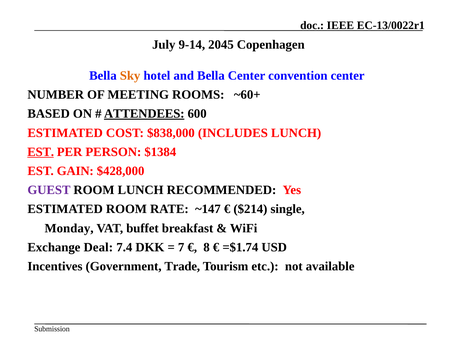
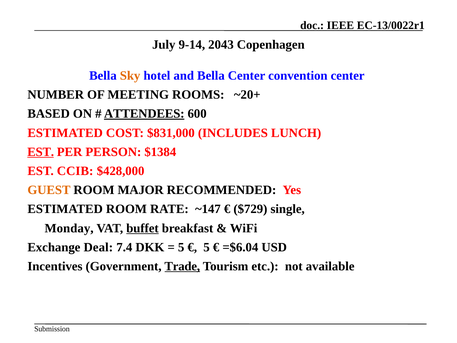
2045: 2045 -> 2043
~60+: ~60+ -> ~20+
$838,000: $838,000 -> $831,000
GAIN: GAIN -> CCIB
GUEST colour: purple -> orange
ROOM LUNCH: LUNCH -> MAJOR
$214: $214 -> $729
buffet underline: none -> present
7 at (181, 247): 7 -> 5
8 at (207, 247): 8 -> 5
=$1.74: =$1.74 -> =$6.04
Trade underline: none -> present
